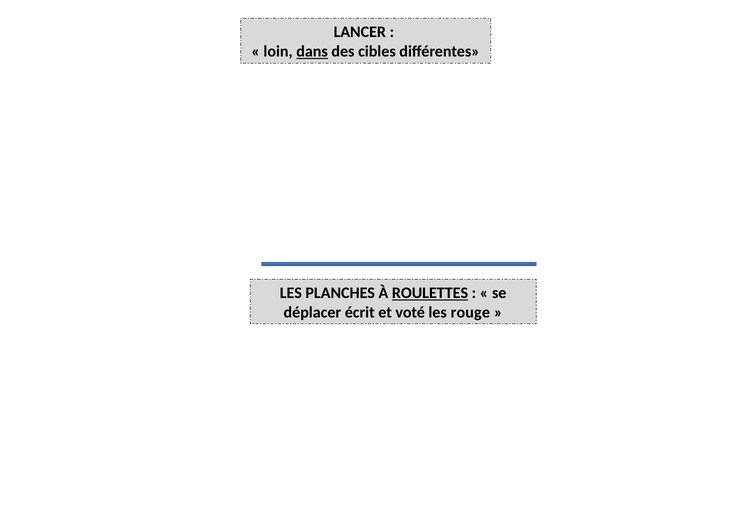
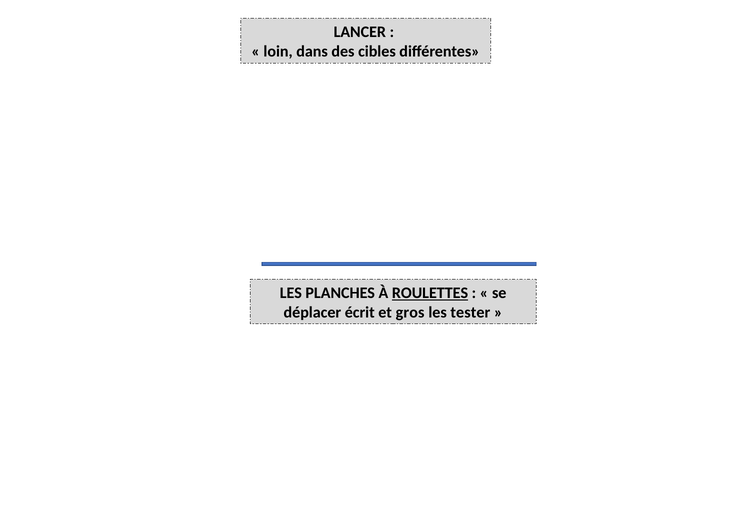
dans underline: present -> none
voté: voté -> gros
rouge: rouge -> tester
